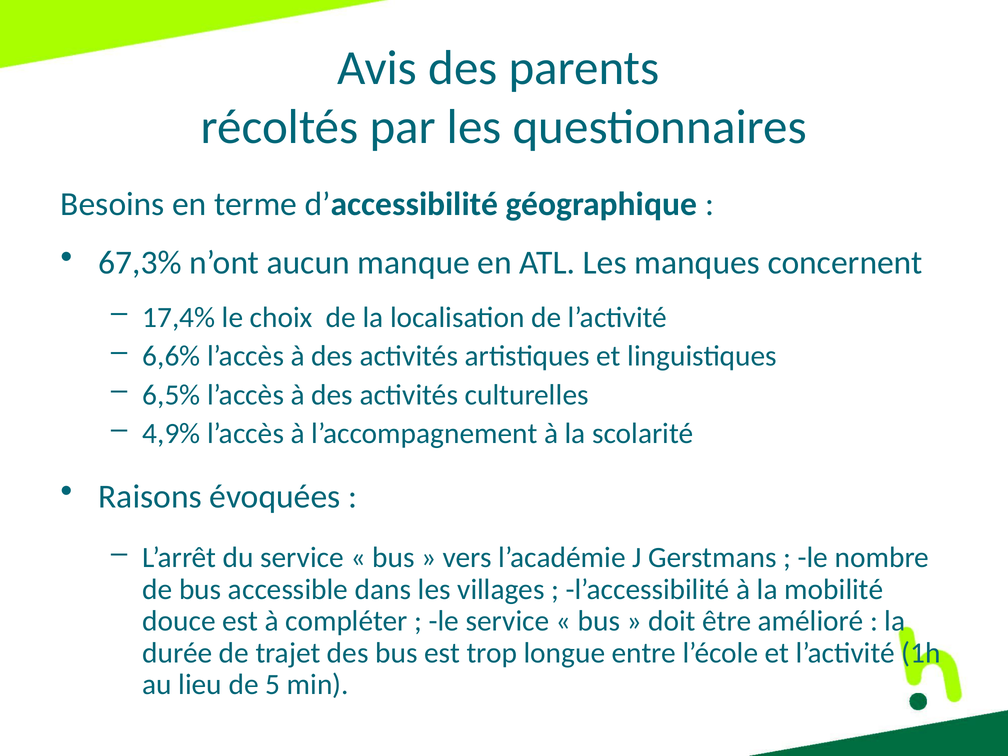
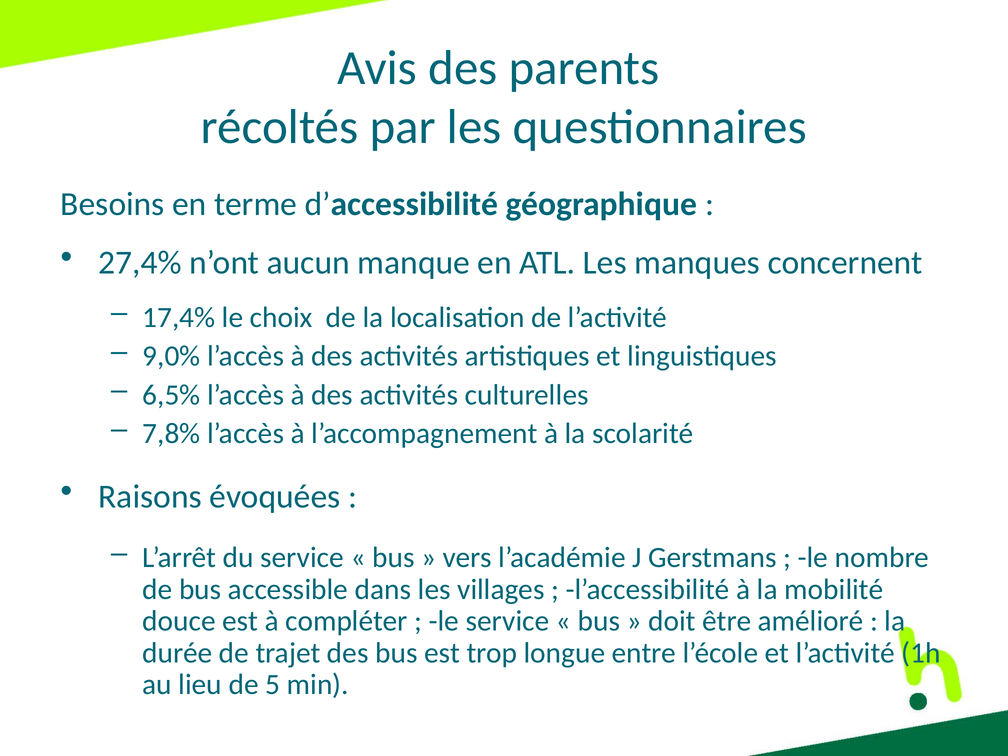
67,3%: 67,3% -> 27,4%
6,6%: 6,6% -> 9,0%
4,9%: 4,9% -> 7,8%
